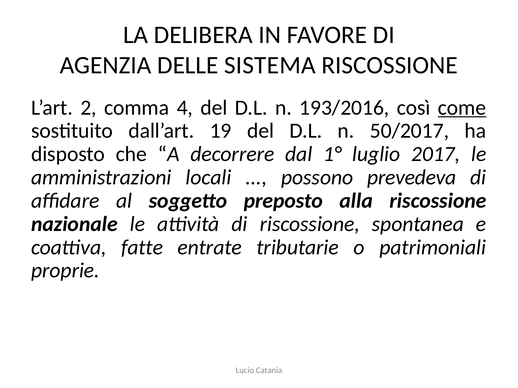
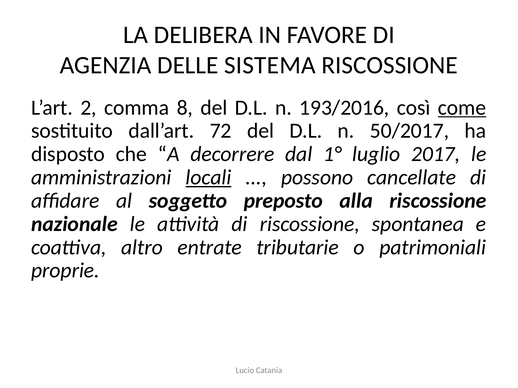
4: 4 -> 8
19: 19 -> 72
locali underline: none -> present
prevedeva: prevedeva -> cancellate
fatte: fatte -> altro
